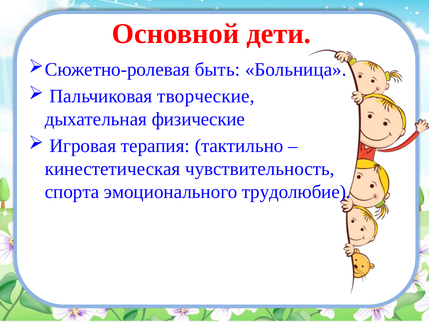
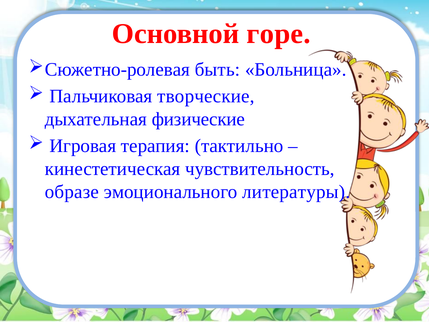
дети: дети -> горе
спорта: спорта -> образе
трудолюбие: трудолюбие -> литературы
